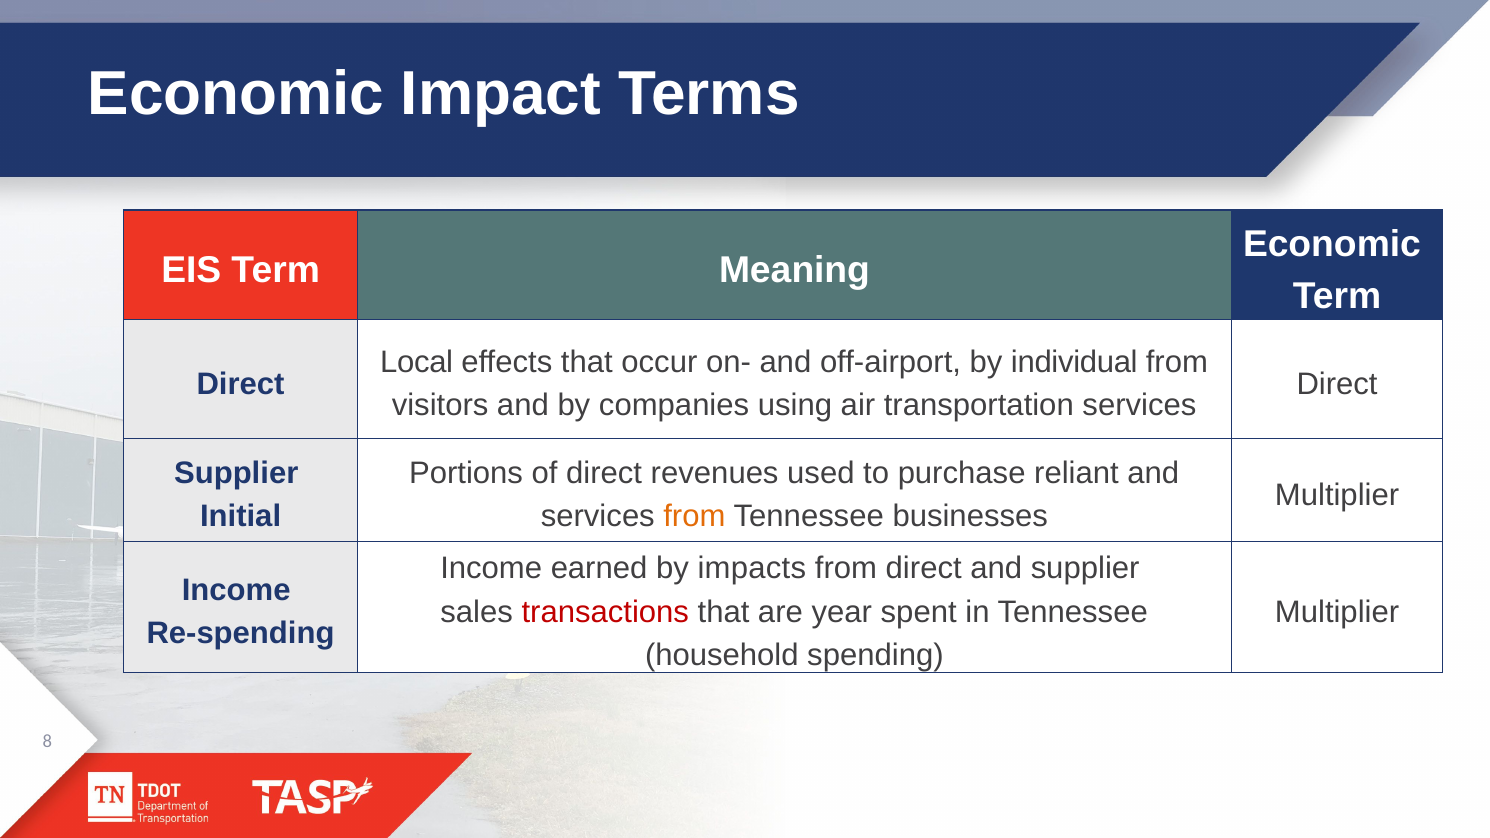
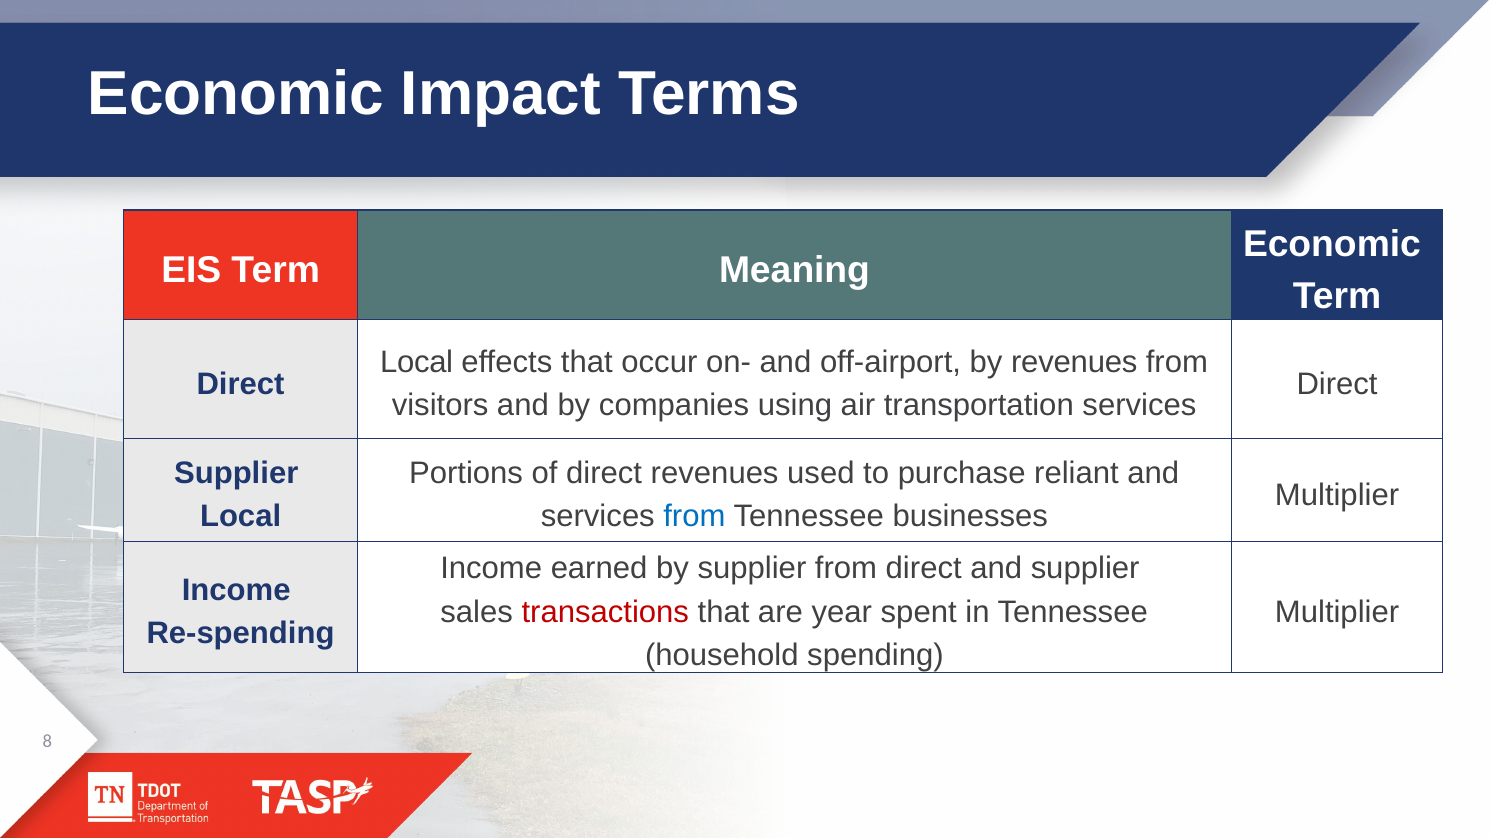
by individual: individual -> revenues
Initial at (241, 517): Initial -> Local
from at (694, 517) colour: orange -> blue
by impacts: impacts -> supplier
